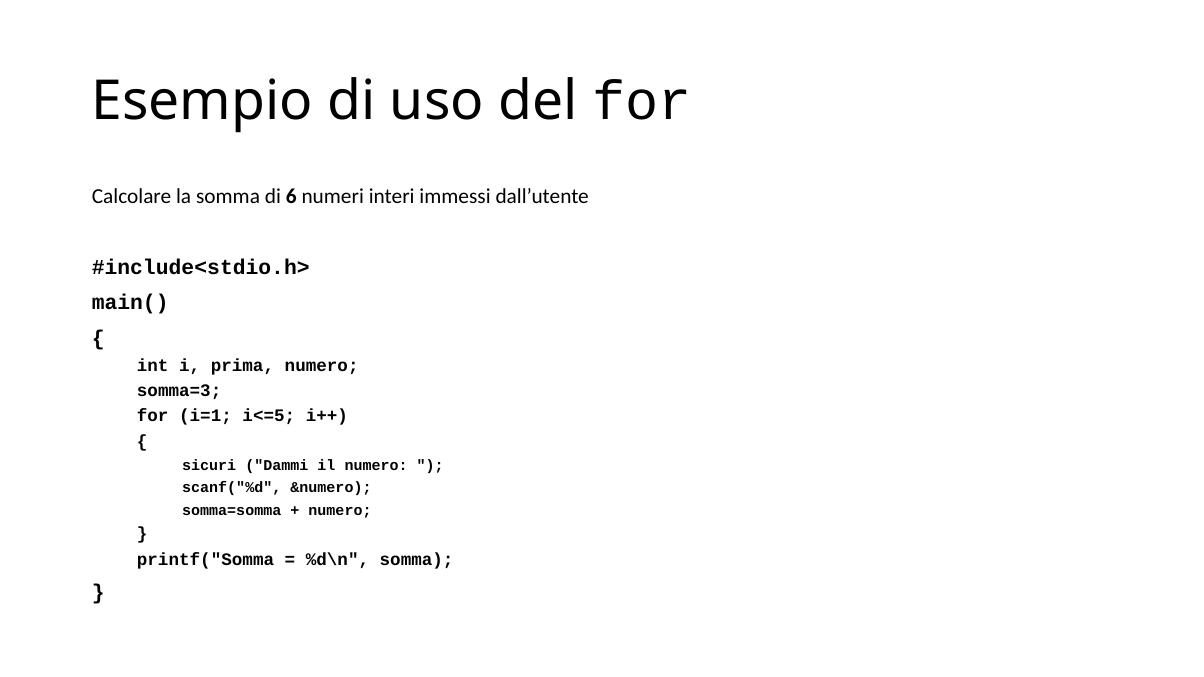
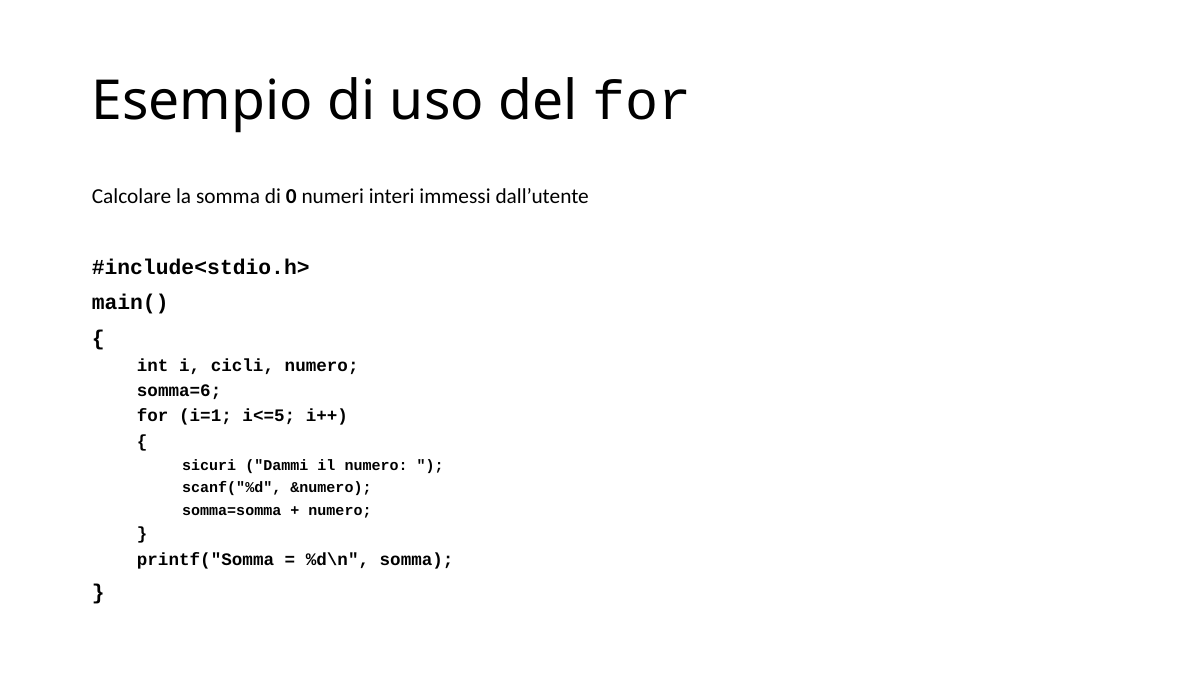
6: 6 -> 0
prima: prima -> cicli
somma=3: somma=3 -> somma=6
